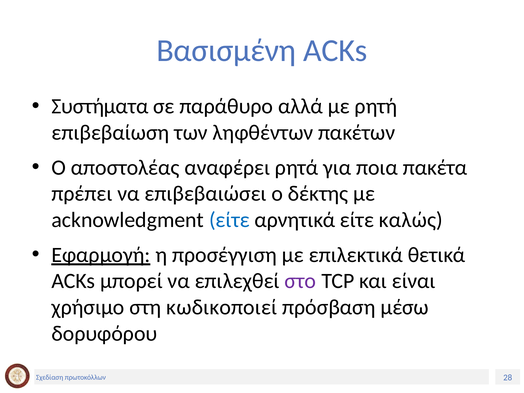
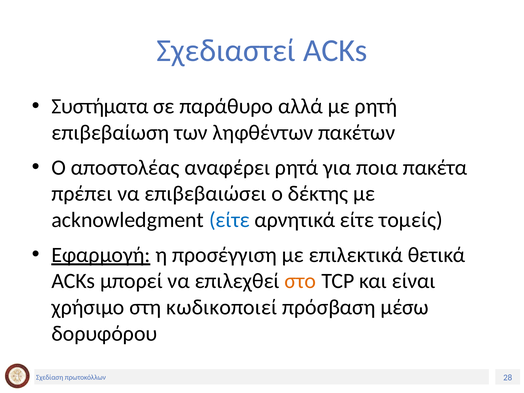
Βασισμένη: Βασισμένη -> Σχεδιαστεί
καλώς: καλώς -> τομείς
στο colour: purple -> orange
